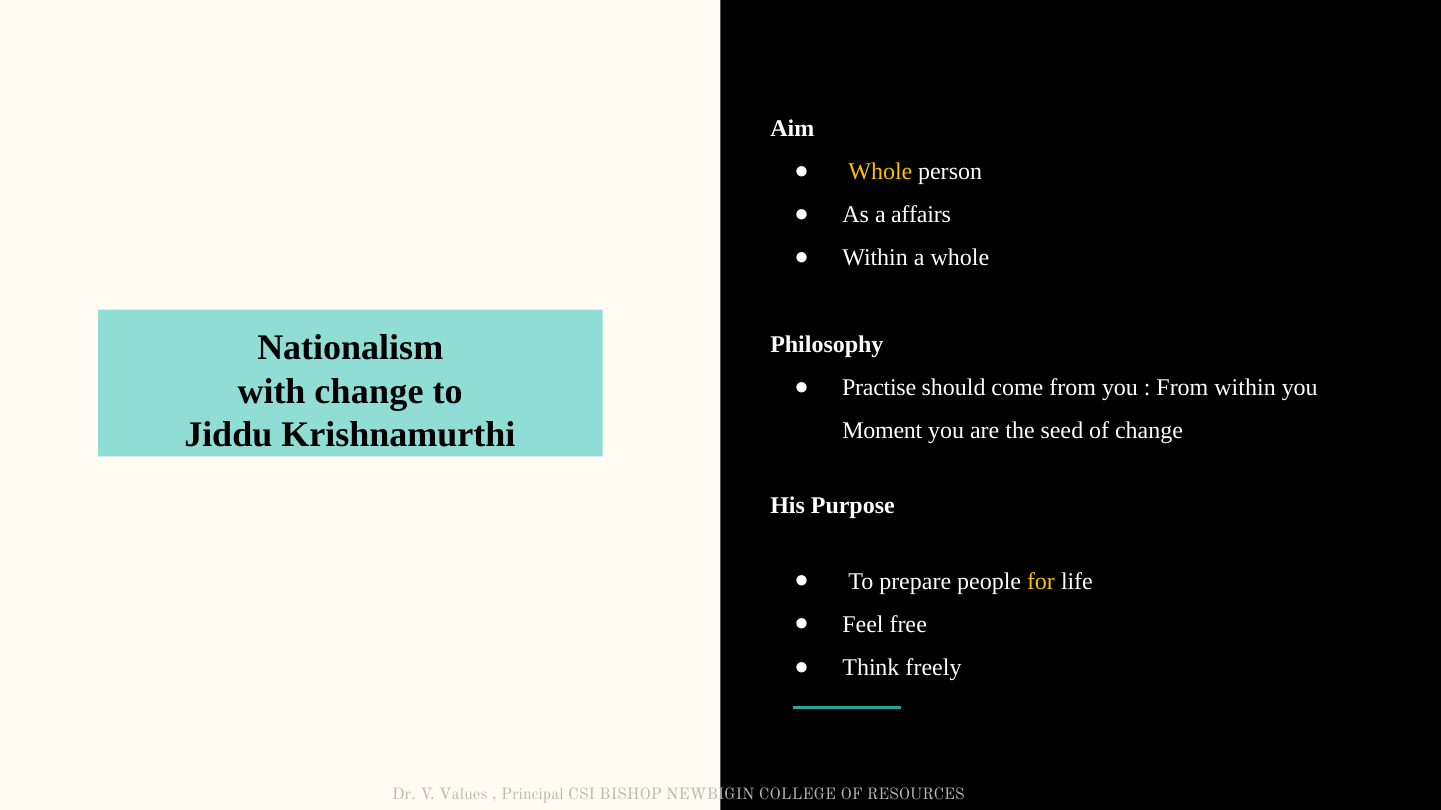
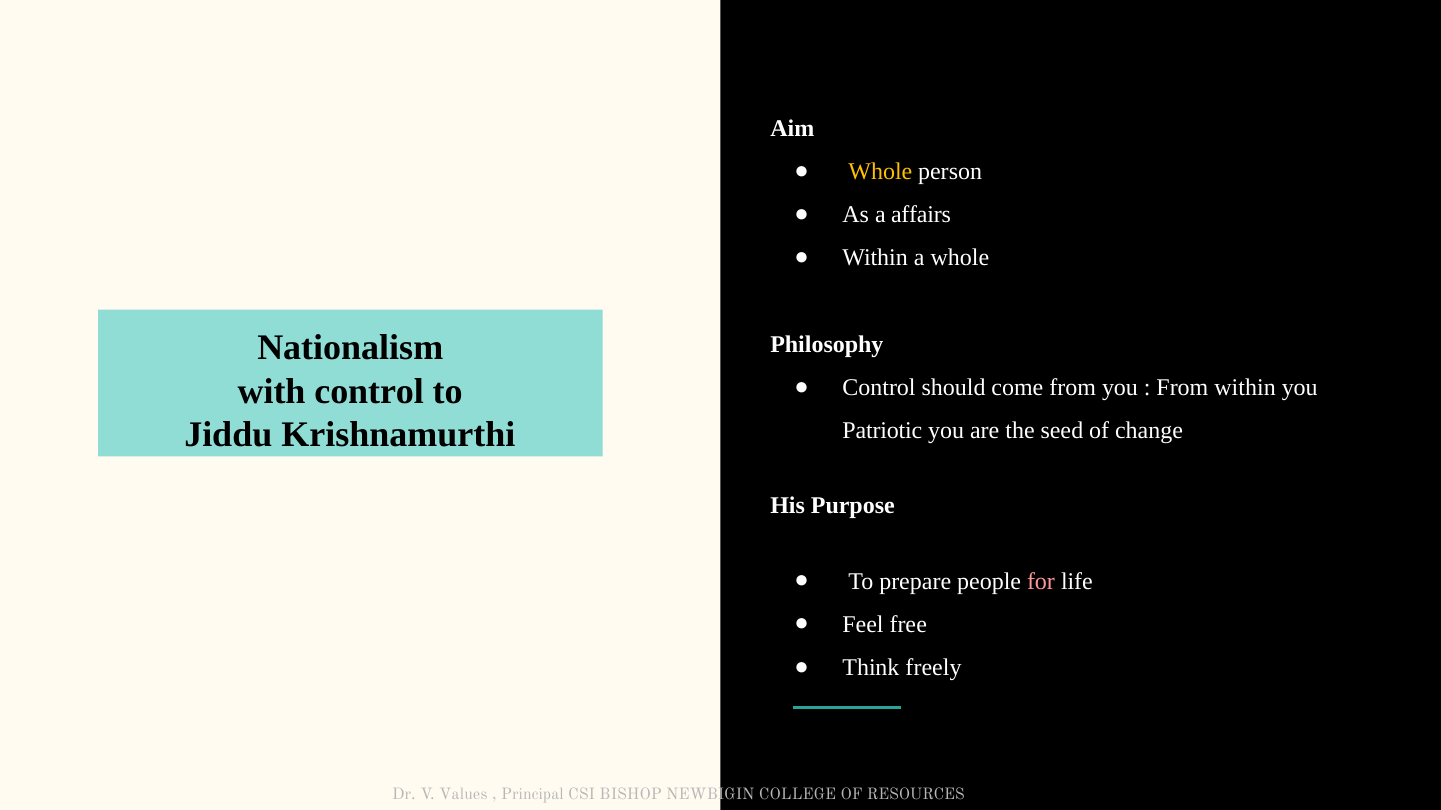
with change: change -> control
Practise at (879, 388): Practise -> Control
Moment: Moment -> Patriotic
for colour: yellow -> pink
